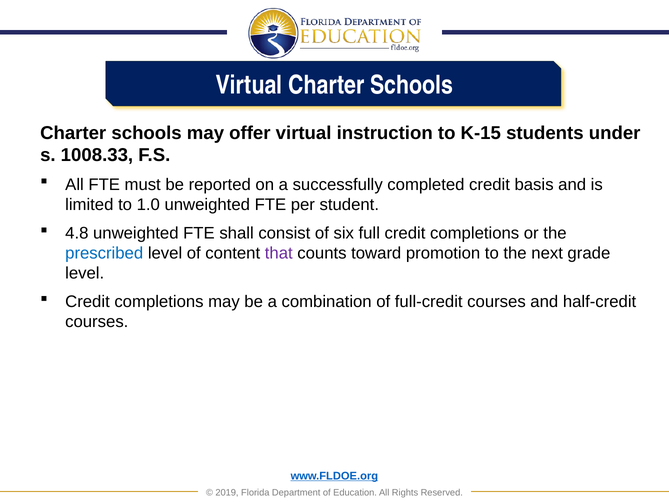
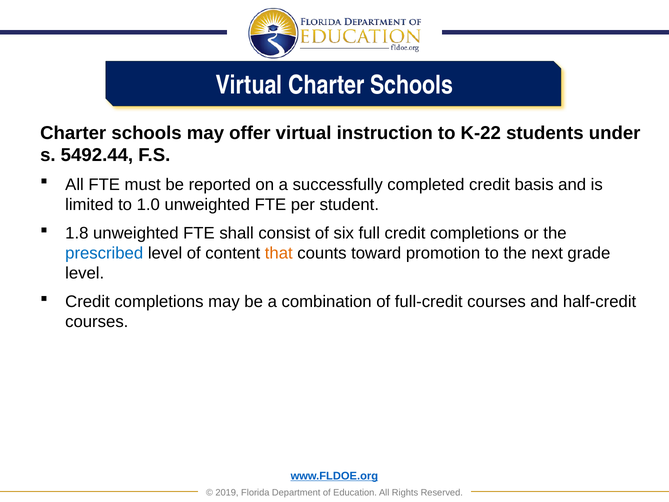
K-15: K-15 -> K-22
1008.33: 1008.33 -> 5492.44
4.8: 4.8 -> 1.8
that colour: purple -> orange
